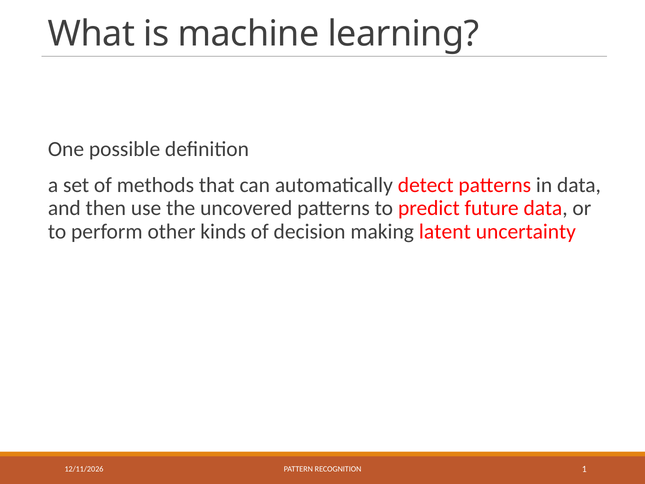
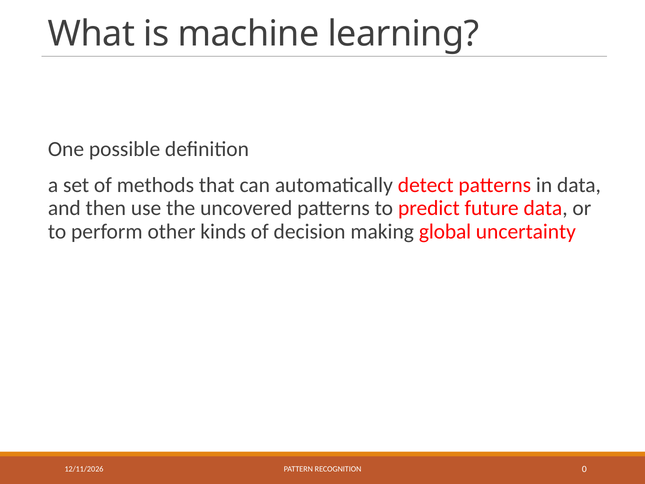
latent: latent -> global
1: 1 -> 0
